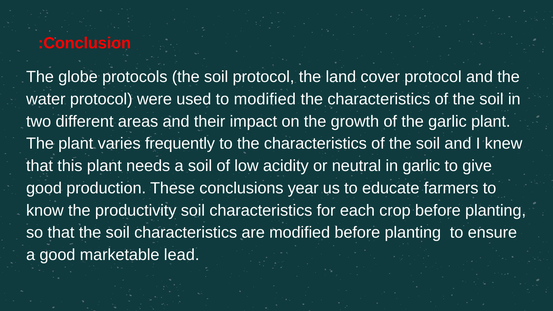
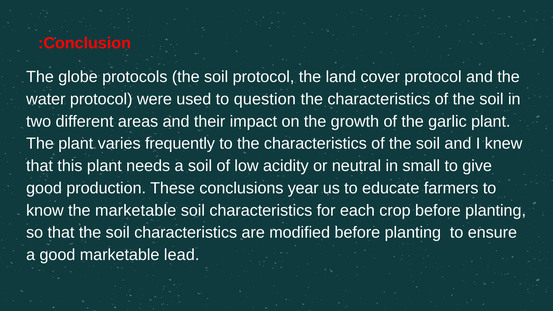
to modified: modified -> question
in garlic: garlic -> small
the productivity: productivity -> marketable
